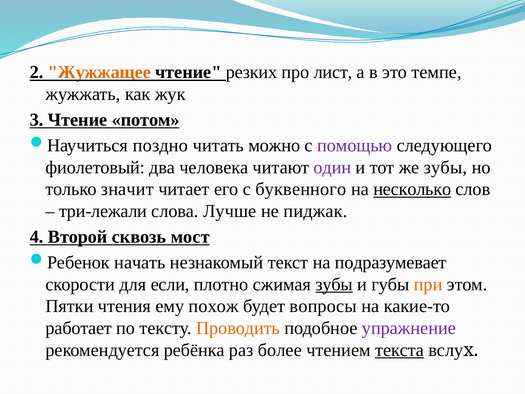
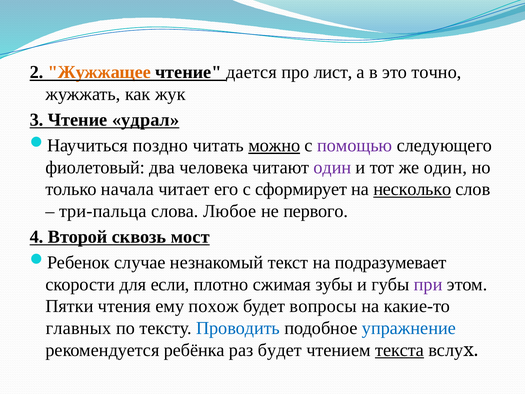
резких: резких -> дается
темпе: темпе -> точно
потом: потом -> удрал
можно underline: none -> present
же зубы: зубы -> один
значит: значит -> начала
буквенного: буквенного -> сформирует
три-лежали: три-лежали -> три-пальца
Лучше: Лучше -> Любое
пиджак: пиджак -> первого
начать: начать -> случае
зубы at (334, 284) underline: present -> none
при colour: orange -> purple
работает: работает -> главных
Проводить colour: orange -> blue
упражнение colour: purple -> blue
раз более: более -> будет
